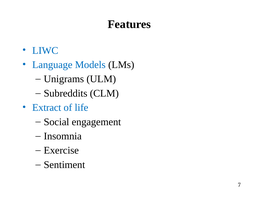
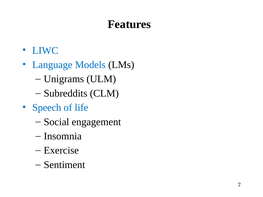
Extract: Extract -> Speech
